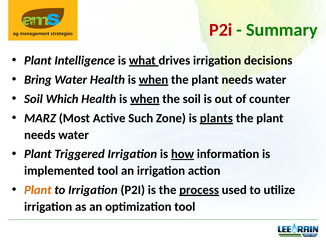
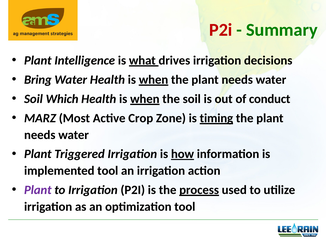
counter: counter -> conduct
Such: Such -> Crop
plants: plants -> timing
Plant at (38, 190) colour: orange -> purple
